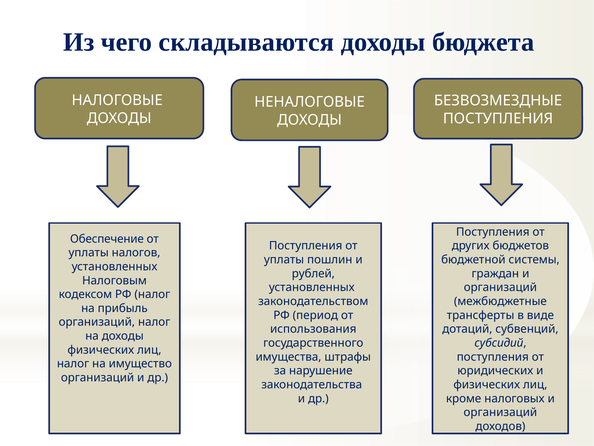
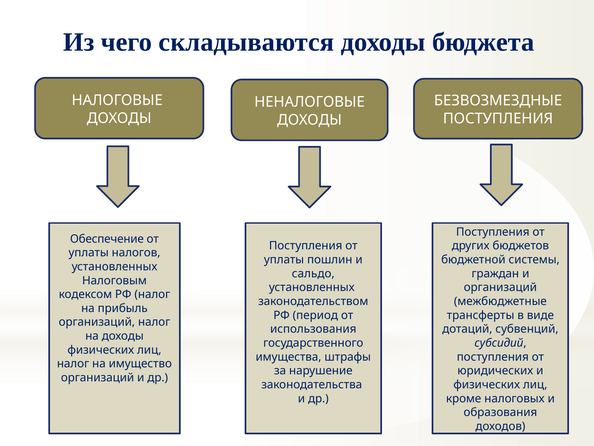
рублей: рублей -> сальдо
организаций at (500, 412): организаций -> образования
